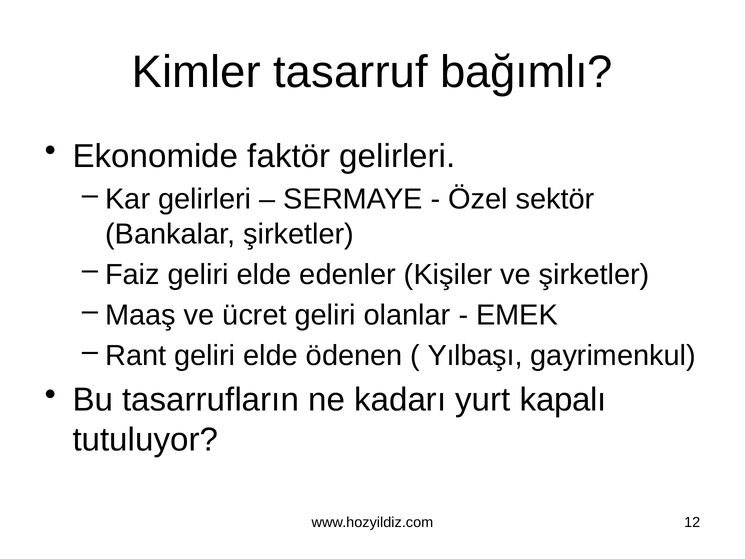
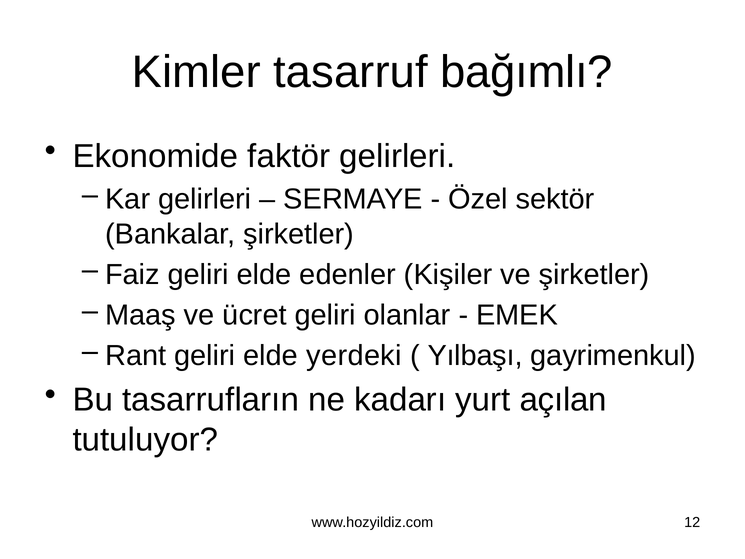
ödenen: ödenen -> yerdeki
kapalı: kapalı -> açılan
